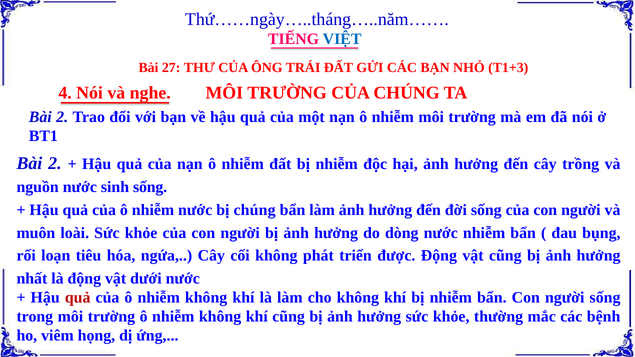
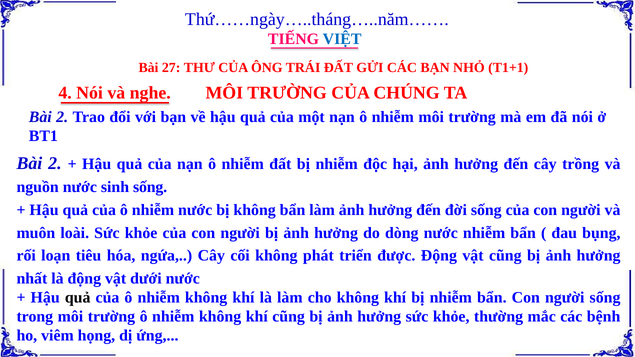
T1+3: T1+3 -> T1+1
bị chúng: chúng -> không
quả at (78, 297) colour: red -> black
